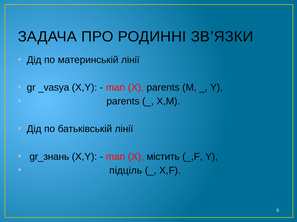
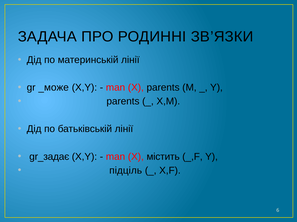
_vasya: _vasya -> _може
gr_знань: gr_знань -> gr_задає
